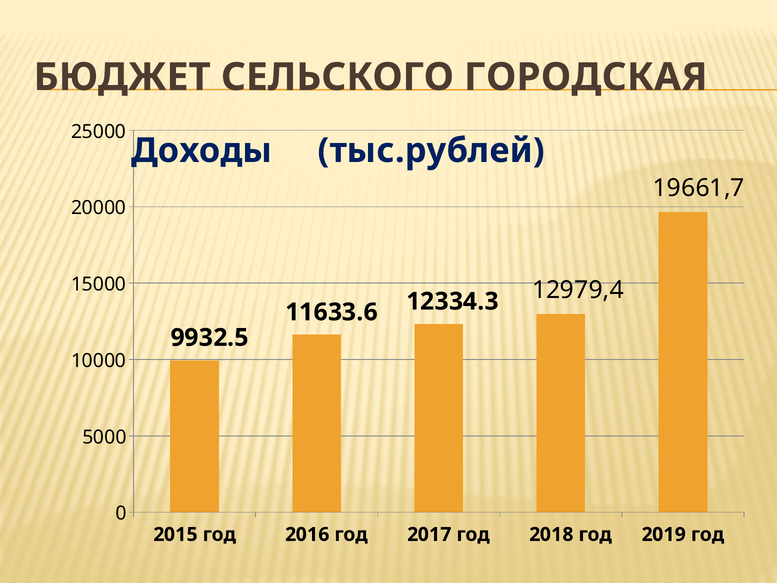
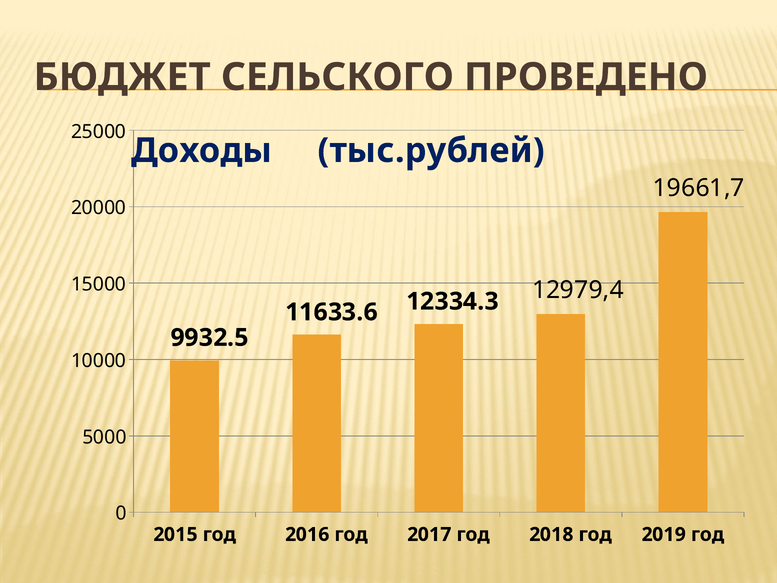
ГОРОДСКАЯ: ГОРОДСКАЯ -> ПРОВЕДЕНО
